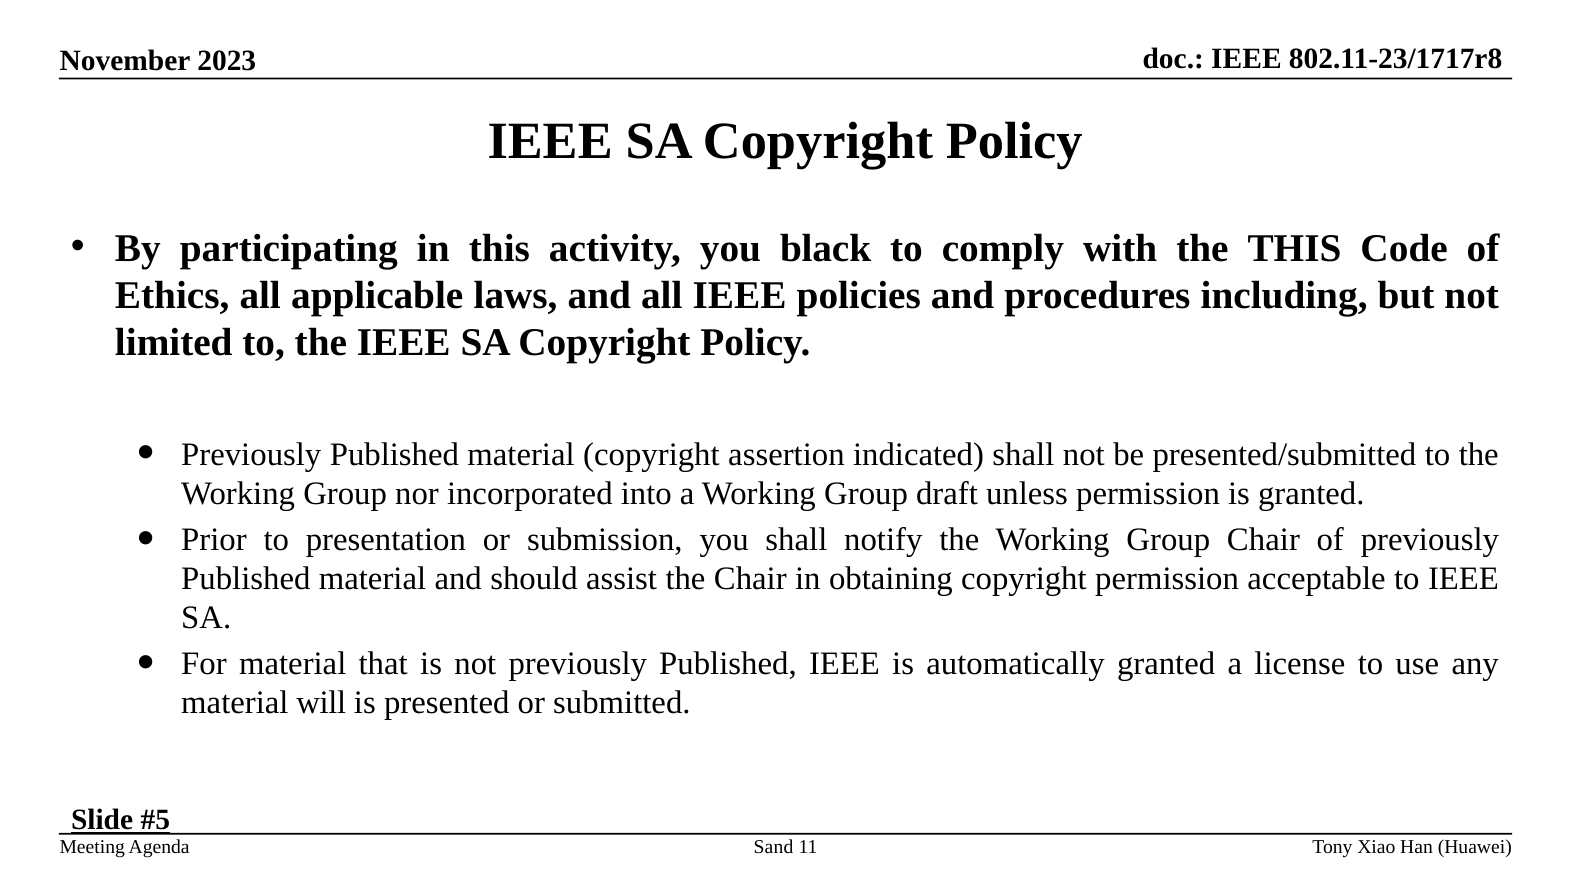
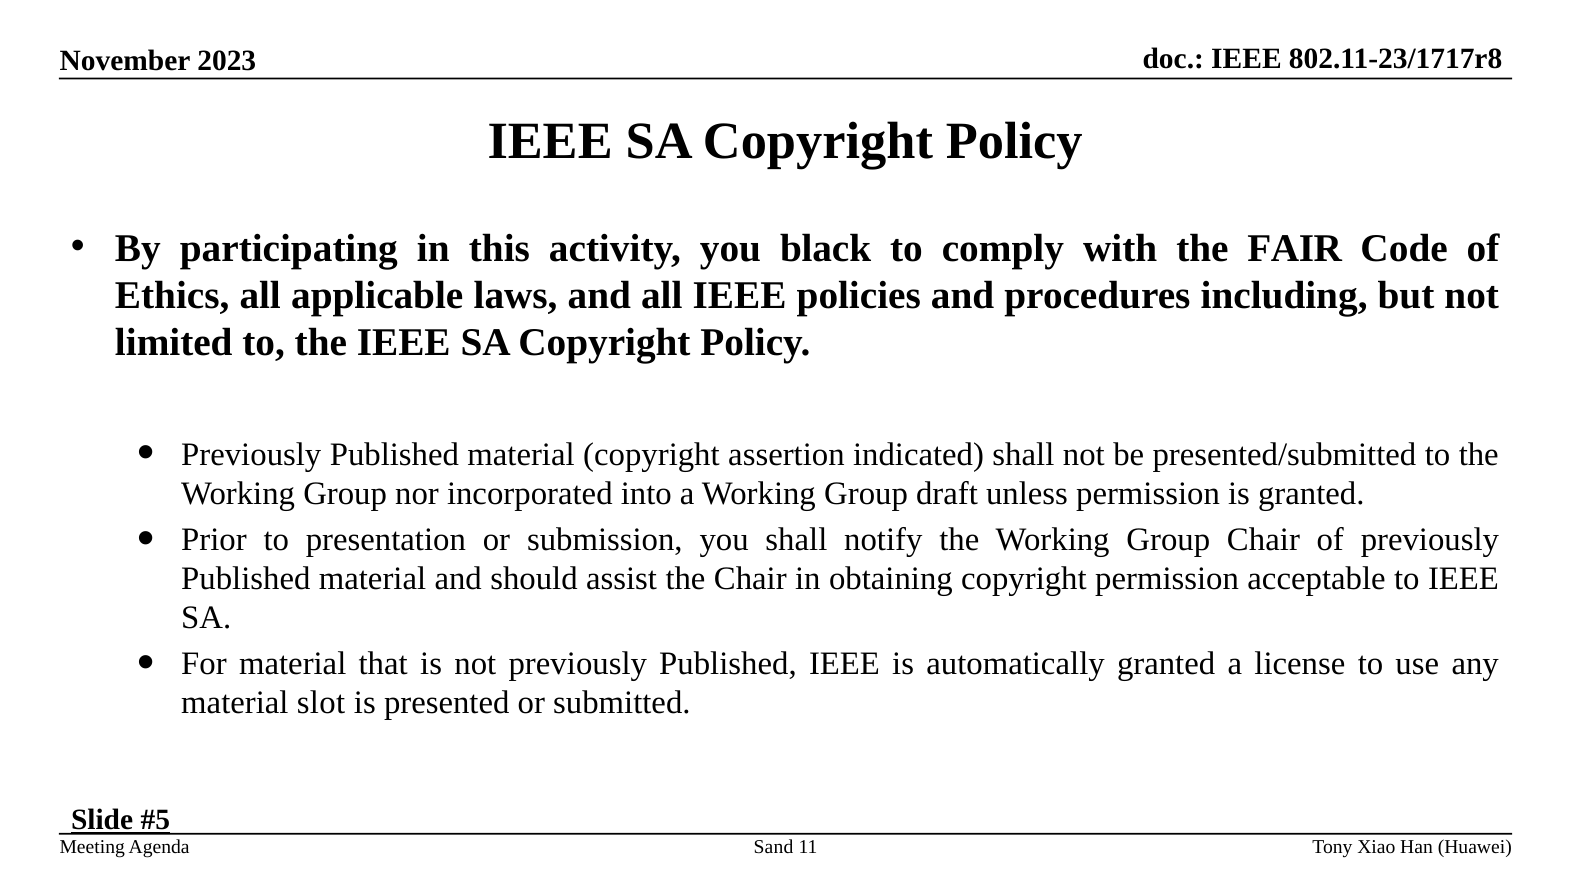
the THIS: THIS -> FAIR
will: will -> slot
